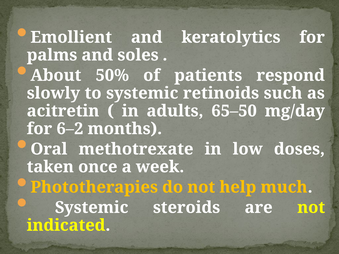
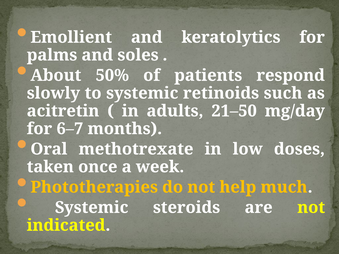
65–50: 65–50 -> 21–50
6–2: 6–2 -> 6–7
